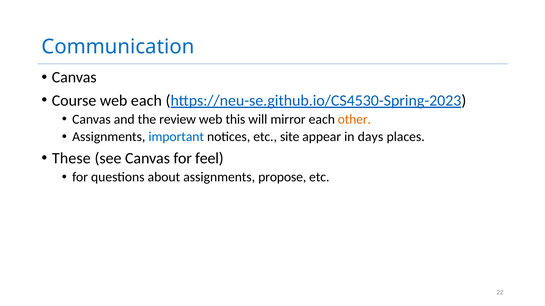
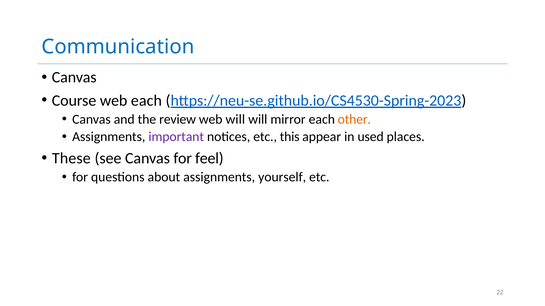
web this: this -> will
important colour: blue -> purple
site: site -> this
days: days -> used
propose: propose -> yourself
